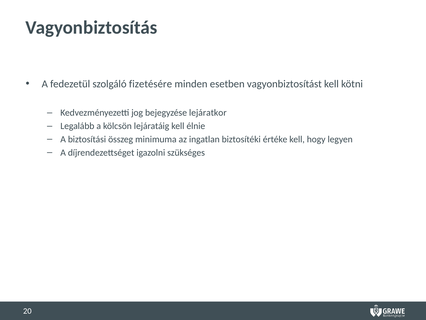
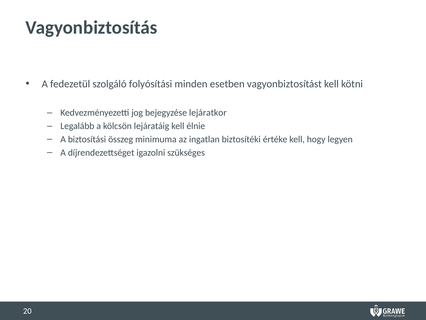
fizetésére: fizetésére -> folyósítási
